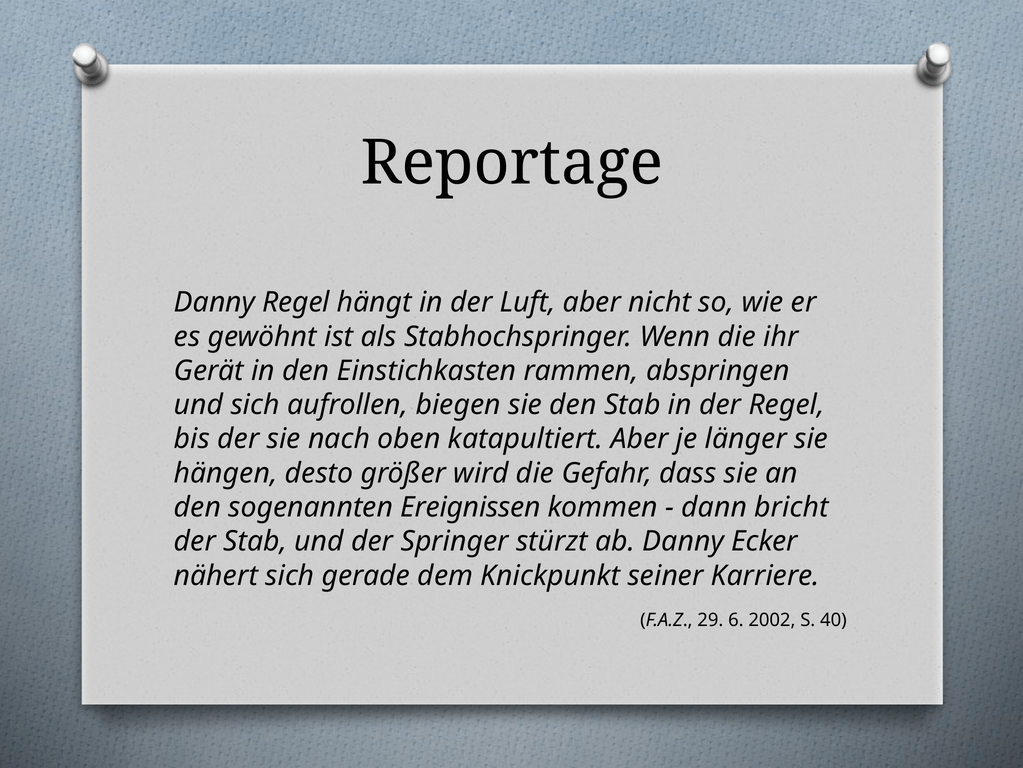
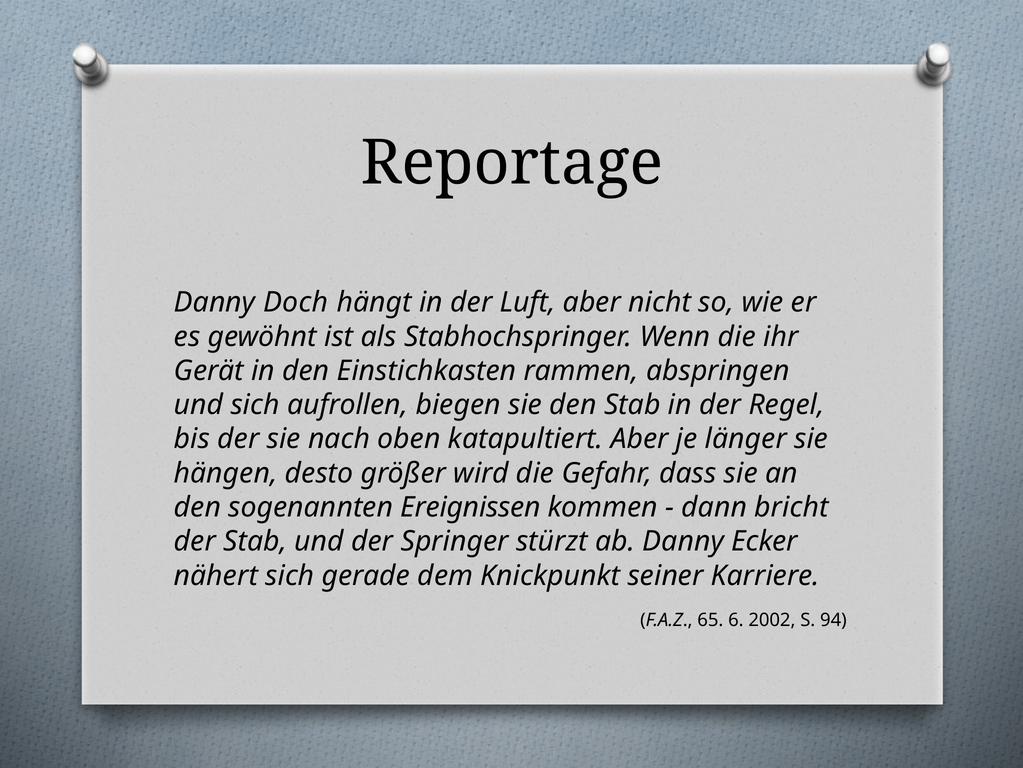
Danny Regel: Regel -> Doch
29: 29 -> 65
40: 40 -> 94
